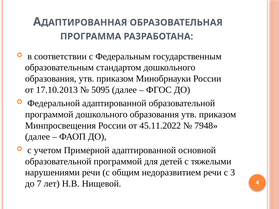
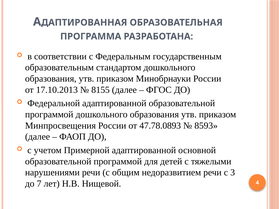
5095: 5095 -> 8155
45.11.2022: 45.11.2022 -> 47.78.0893
7948: 7948 -> 8593
